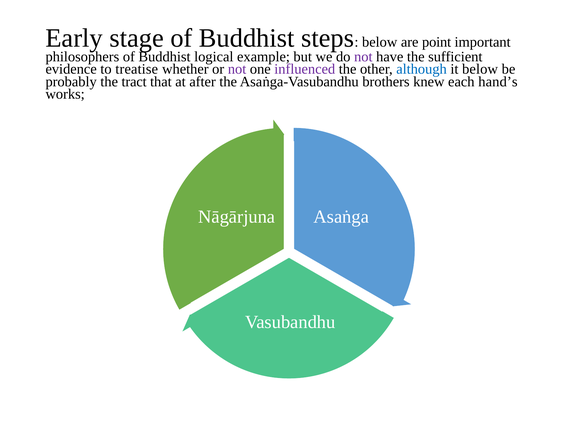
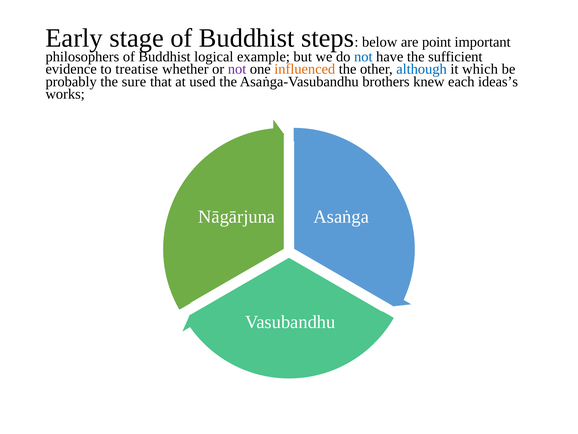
not at (363, 57) colour: purple -> blue
influenced colour: purple -> orange
it below: below -> which
tract: tract -> sure
after: after -> used
hand’s: hand’s -> ideas’s
